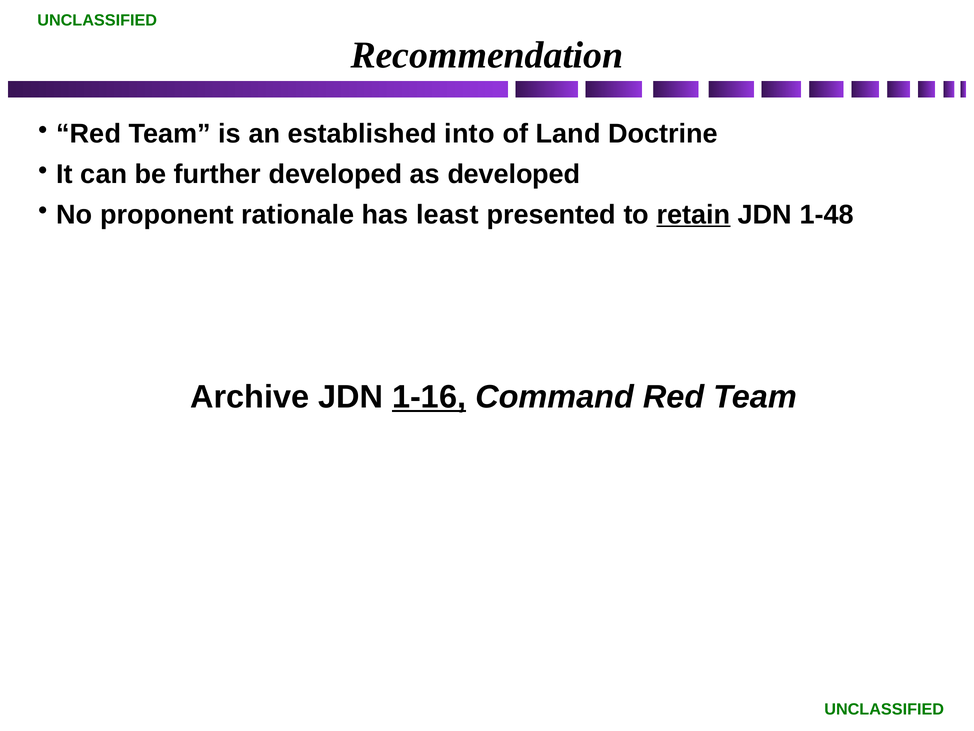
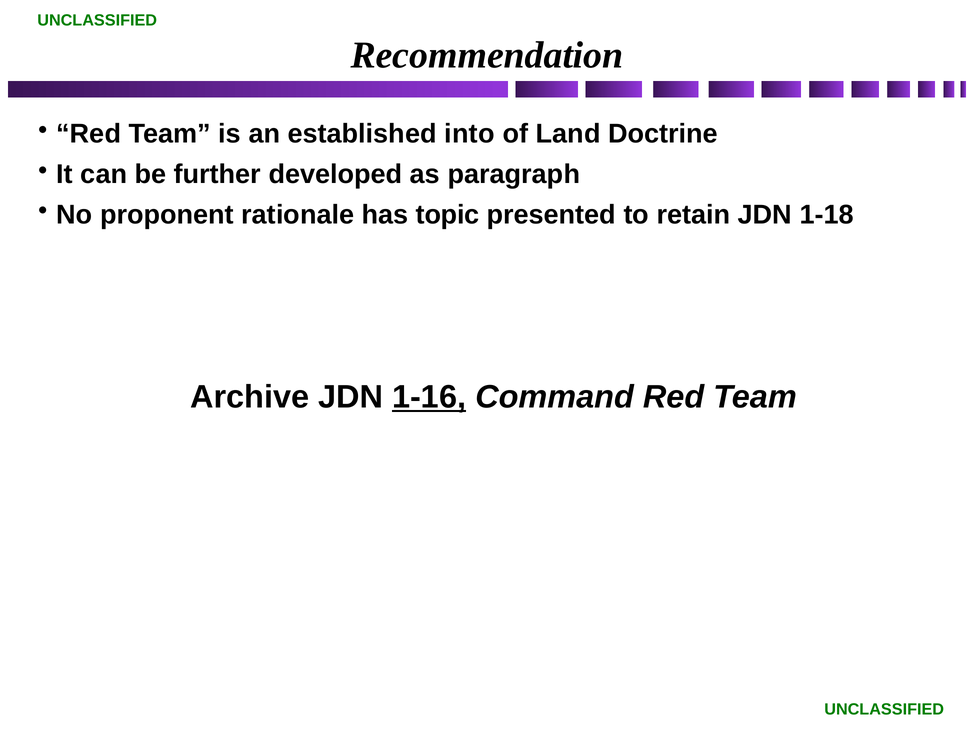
as developed: developed -> paragraph
least: least -> topic
retain underline: present -> none
1-48: 1-48 -> 1-18
